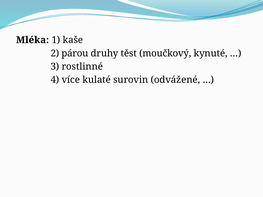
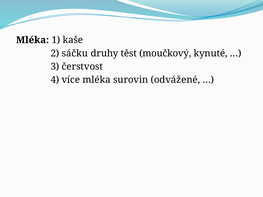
párou: párou -> sáčku
rostlinné: rostlinné -> čerstvost
více kulaté: kulaté -> mléka
